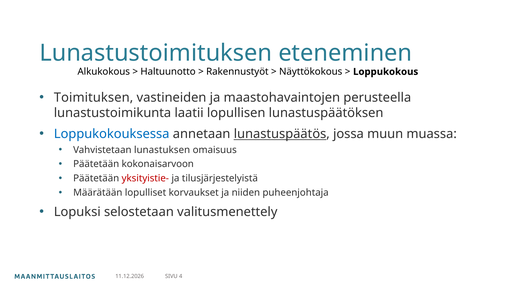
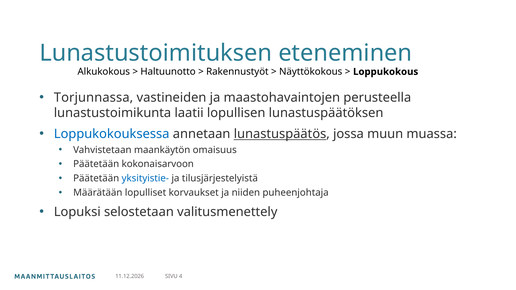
Toimituksen: Toimituksen -> Torjunnassa
lunastuksen: lunastuksen -> maankäytön
yksityistie- colour: red -> blue
